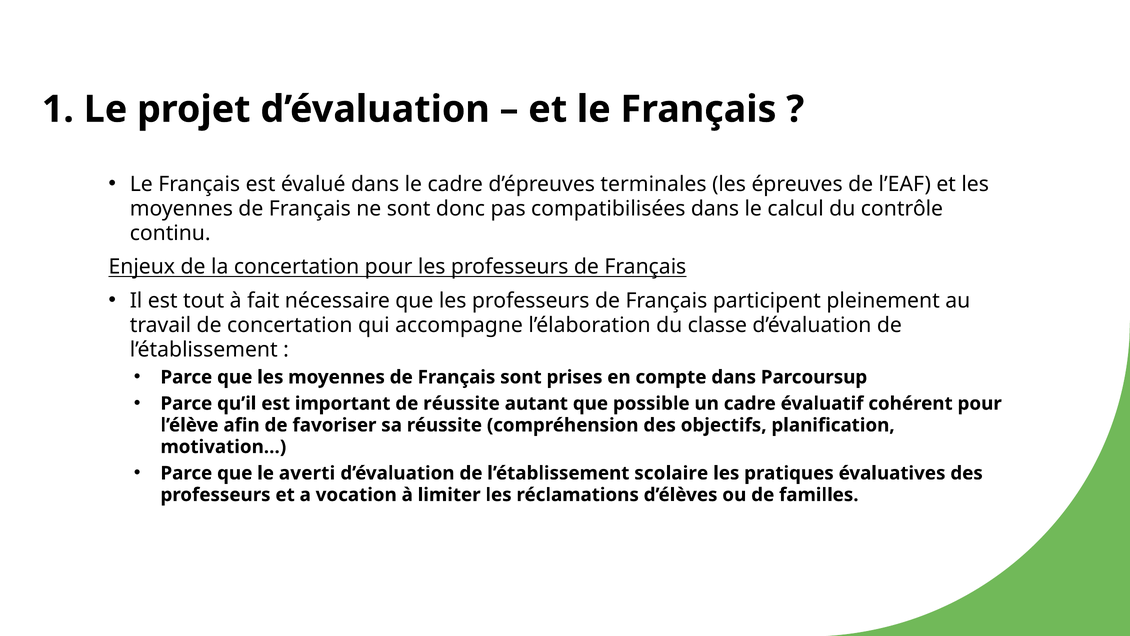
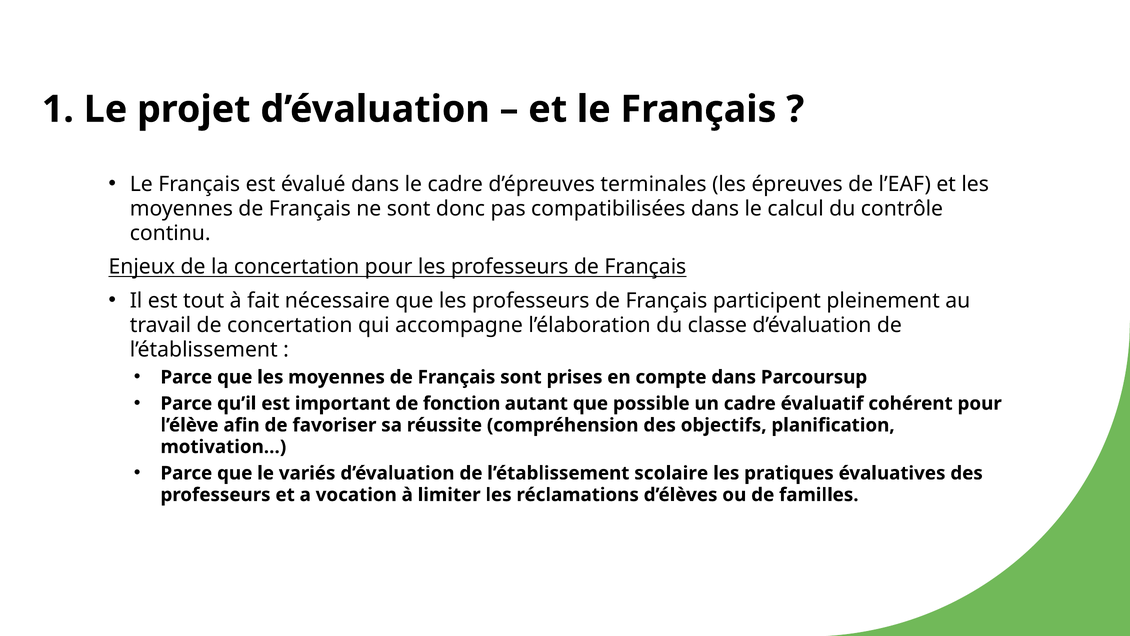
de réussite: réussite -> fonction
averti: averti -> variés
